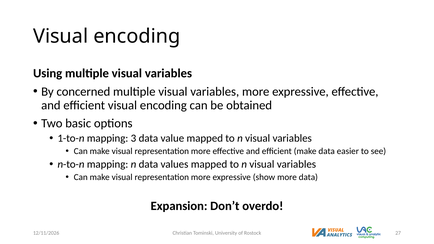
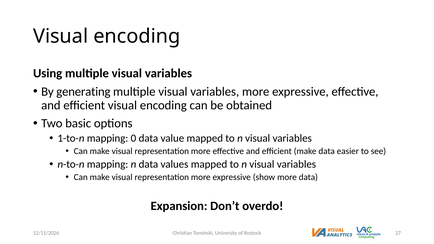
concerned: concerned -> generating
3: 3 -> 0
